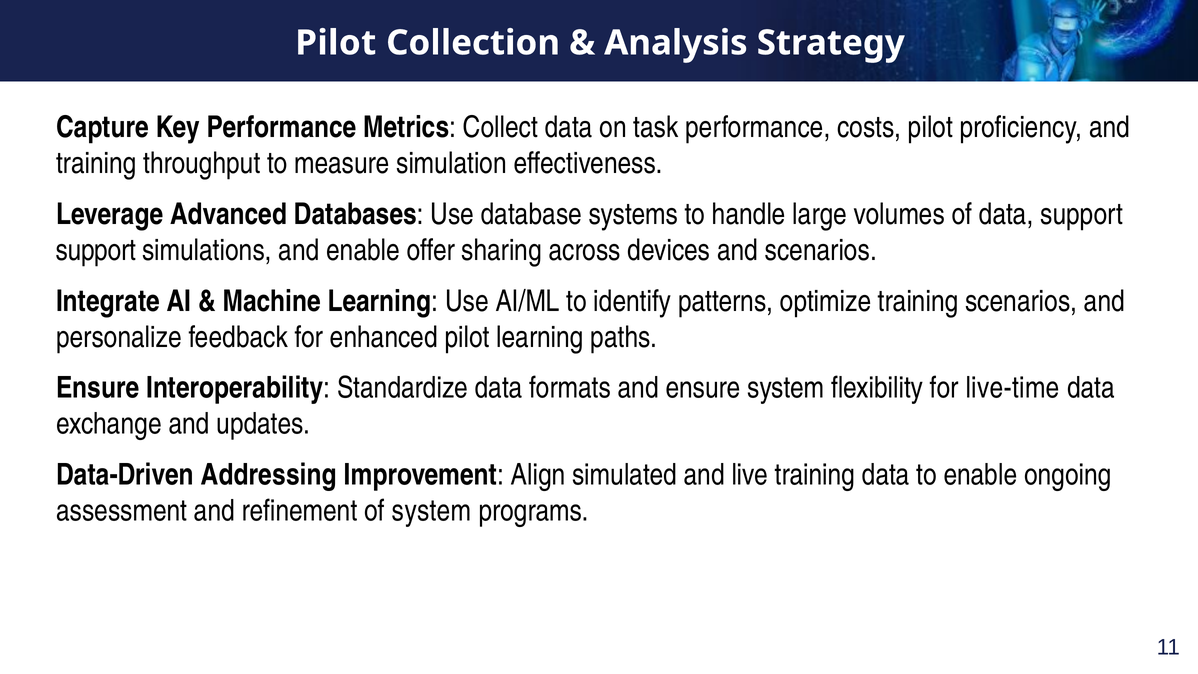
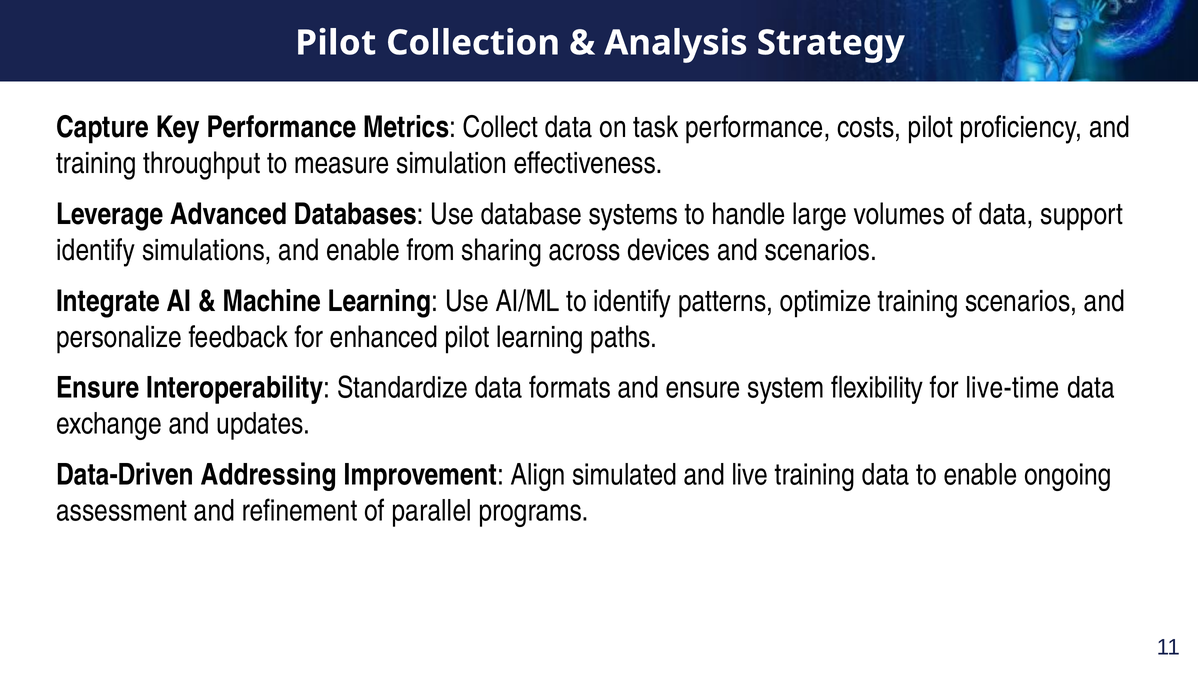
support at (96, 250): support -> identify
offer: offer -> from
of system: system -> parallel
